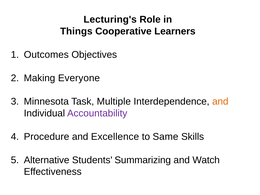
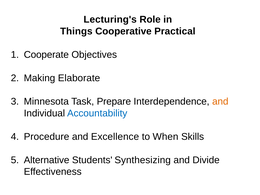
Learners: Learners -> Practical
Outcomes: Outcomes -> Cooperate
Everyone: Everyone -> Elaborate
Multiple: Multiple -> Prepare
Accountability colour: purple -> blue
Same: Same -> When
Summarizing: Summarizing -> Synthesizing
Watch: Watch -> Divide
